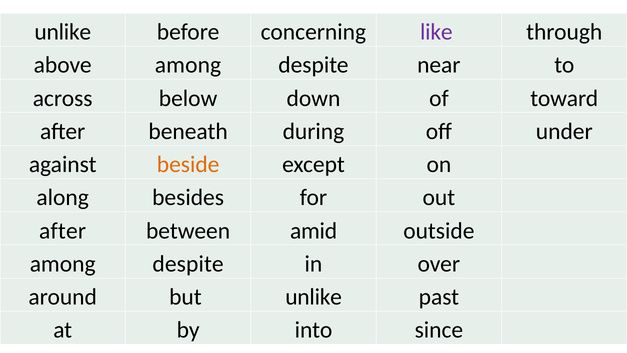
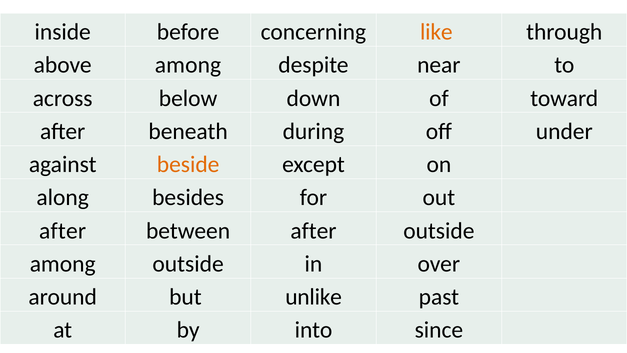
unlike at (63, 32): unlike -> inside
like colour: purple -> orange
between amid: amid -> after
despite at (188, 264): despite -> outside
